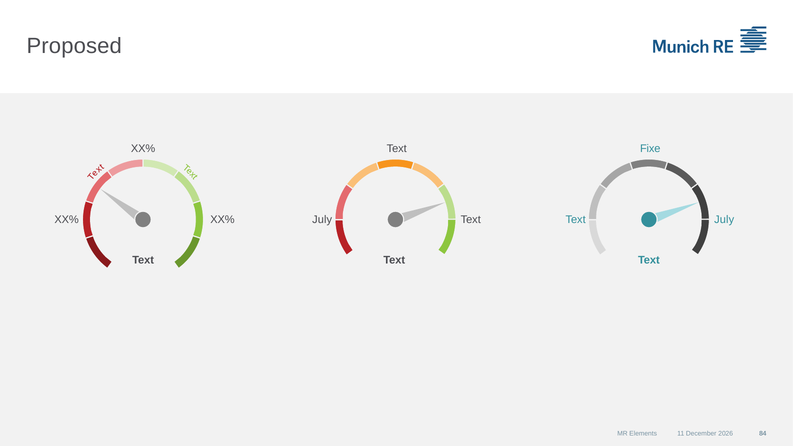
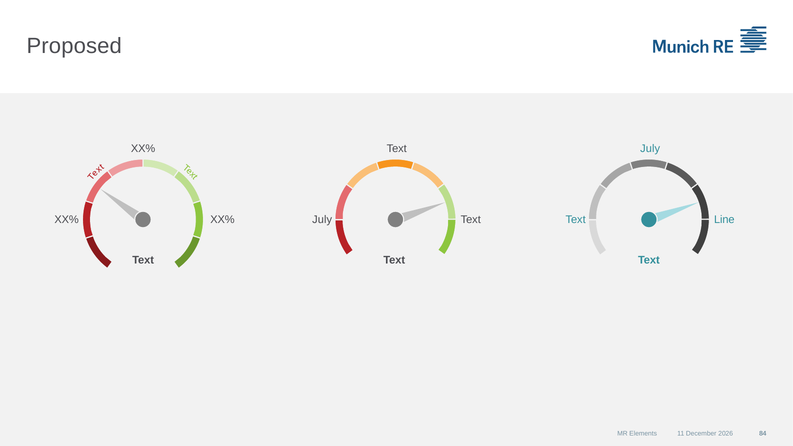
Fixe at (650, 149): Fixe -> July
July at (724, 219): July -> Line
